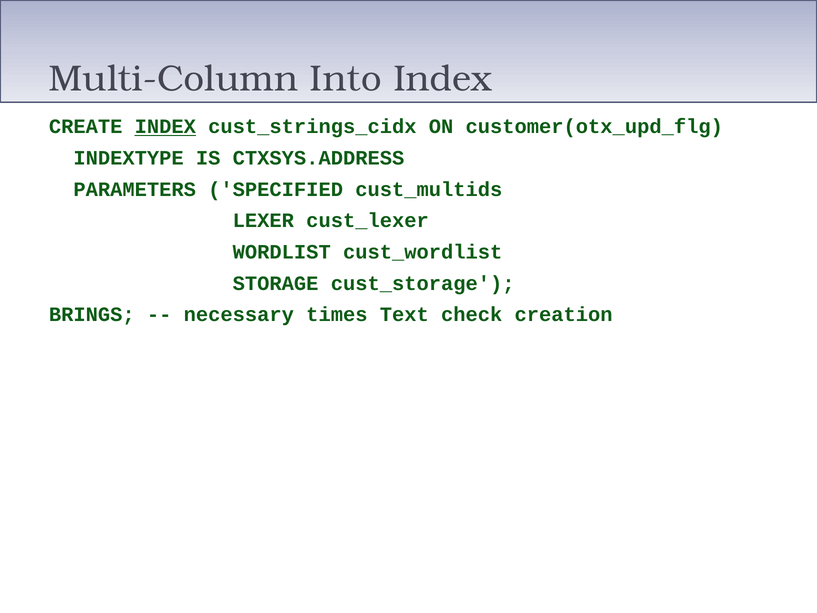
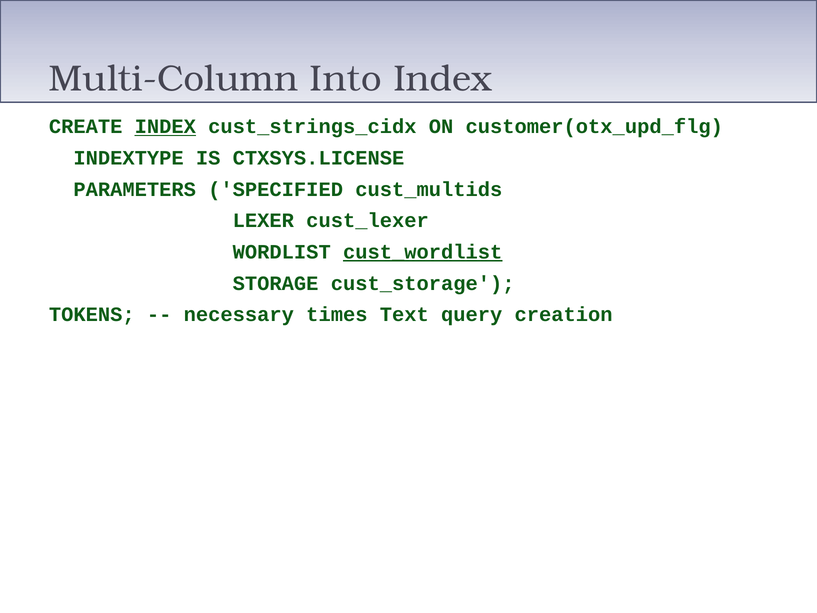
CTXSYS.ADDRESS: CTXSYS.ADDRESS -> CTXSYS.LICENSE
cust_wordlist underline: none -> present
BRINGS: BRINGS -> TOKENS
check: check -> query
